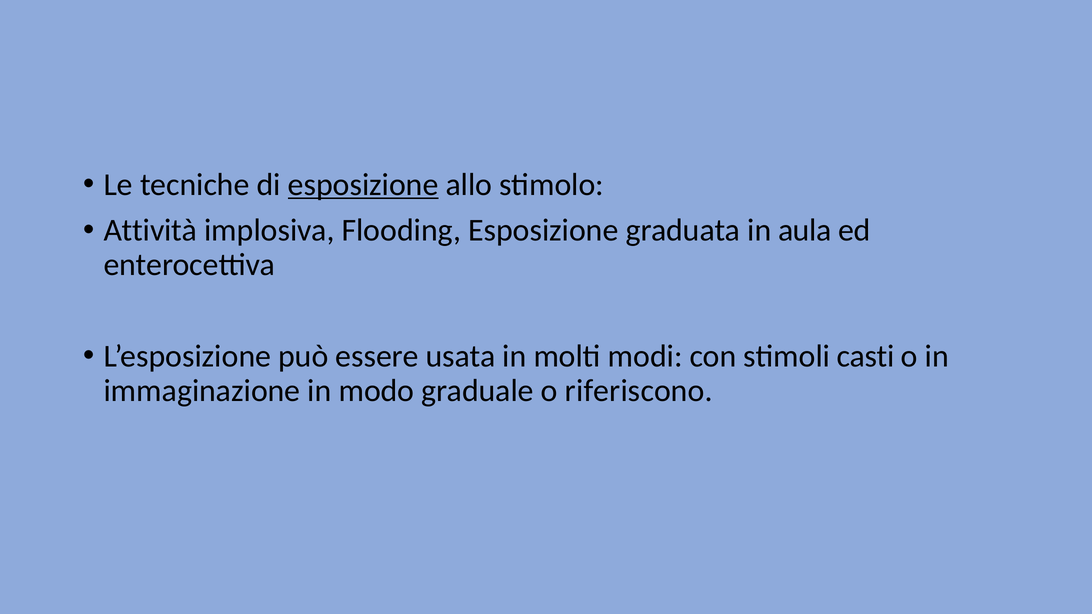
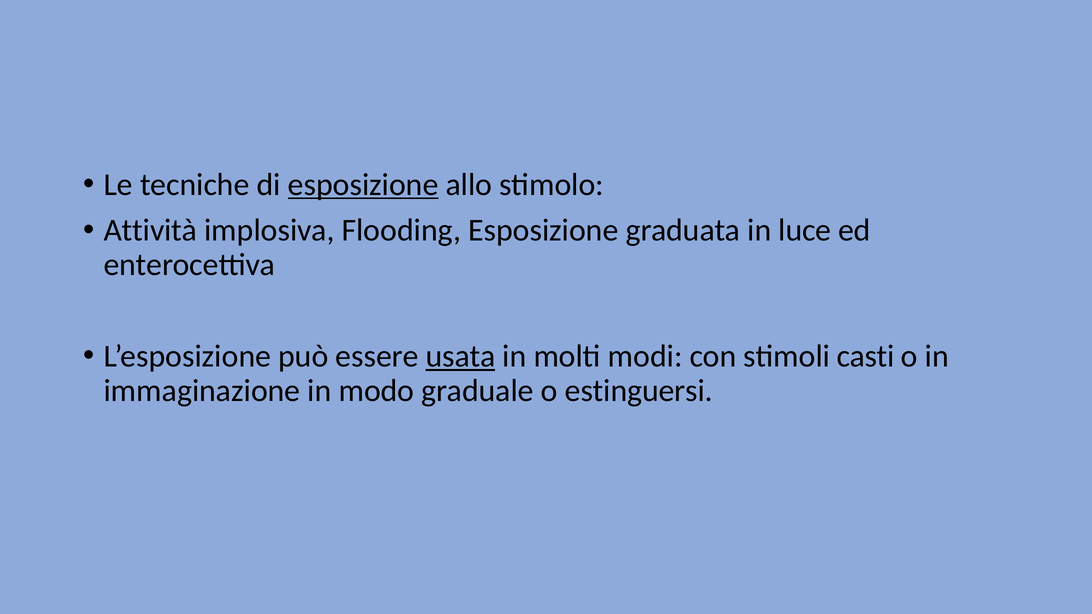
aula: aula -> luce
usata underline: none -> present
riferiscono: riferiscono -> estinguersi
